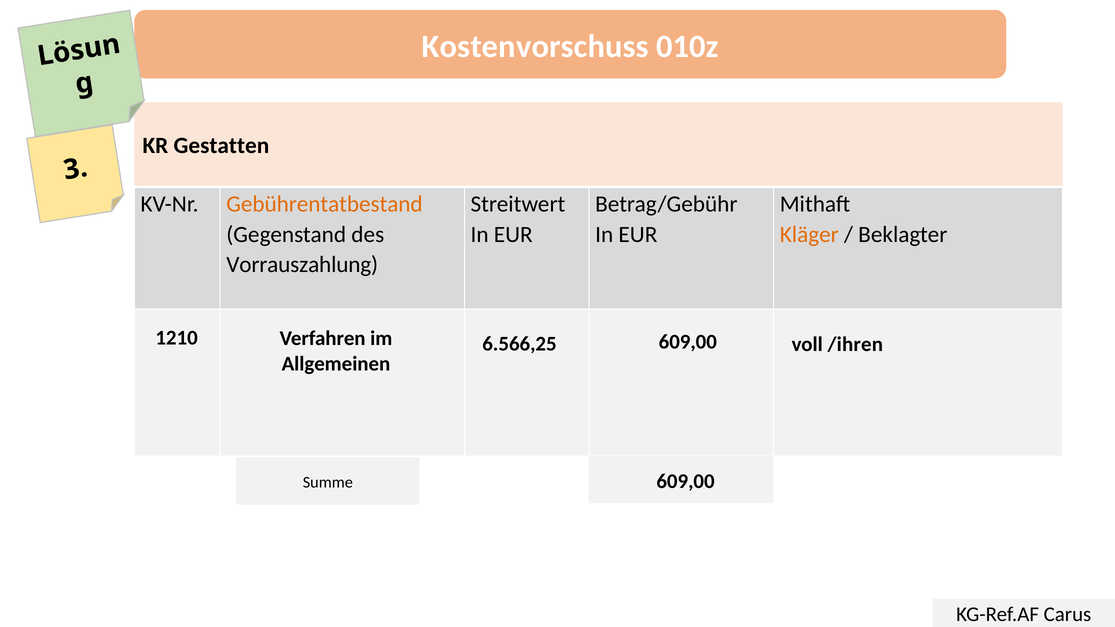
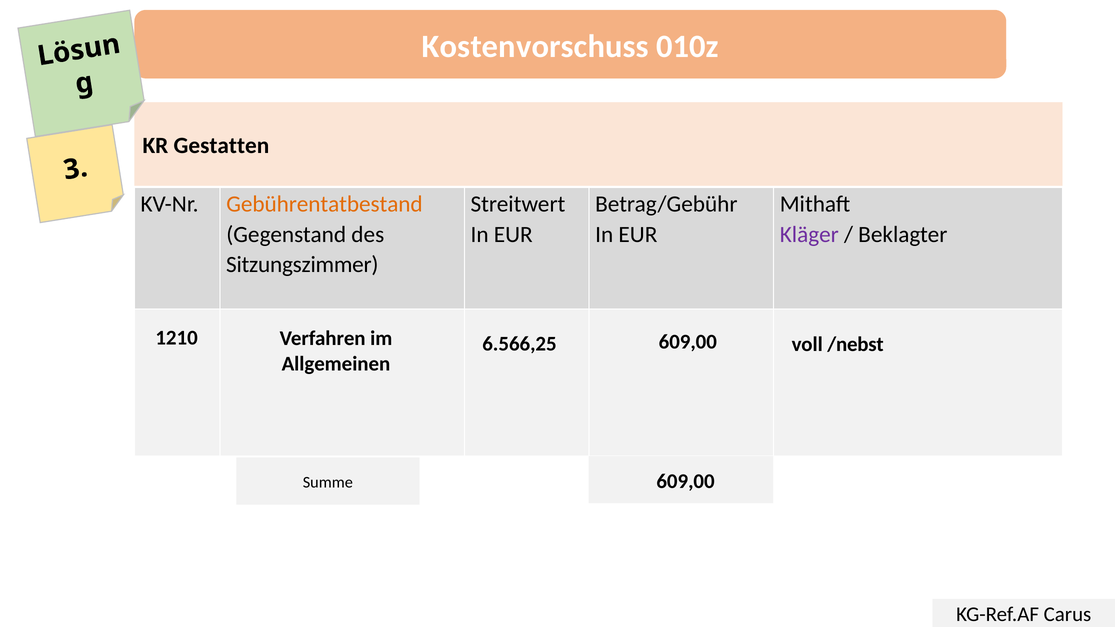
Kläger colour: orange -> purple
Vorrauszahlung: Vorrauszahlung -> Sitzungszimmer
/ihren: /ihren -> /nebst
